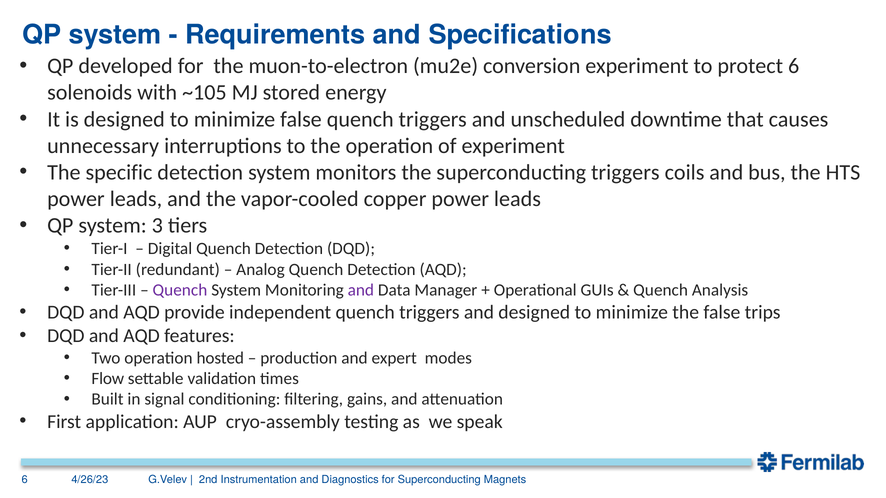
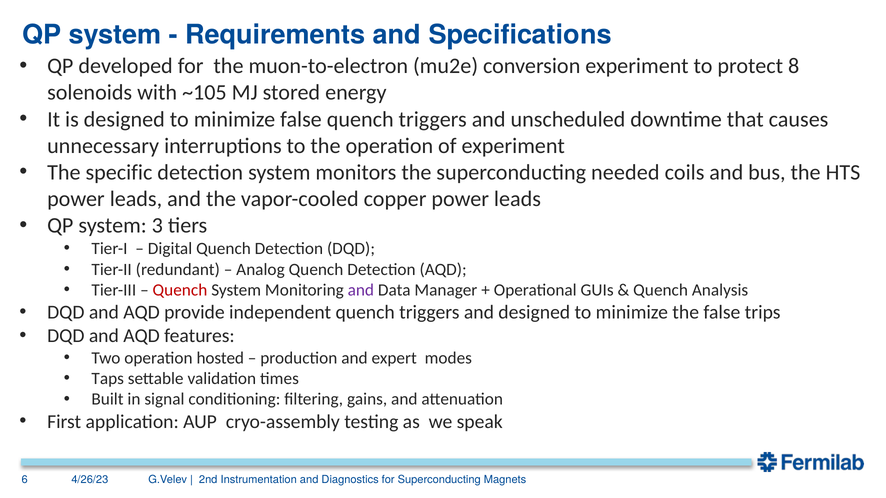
protect 6: 6 -> 8
superconducting triggers: triggers -> needed
Quench at (180, 290) colour: purple -> red
Flow: Flow -> Taps
